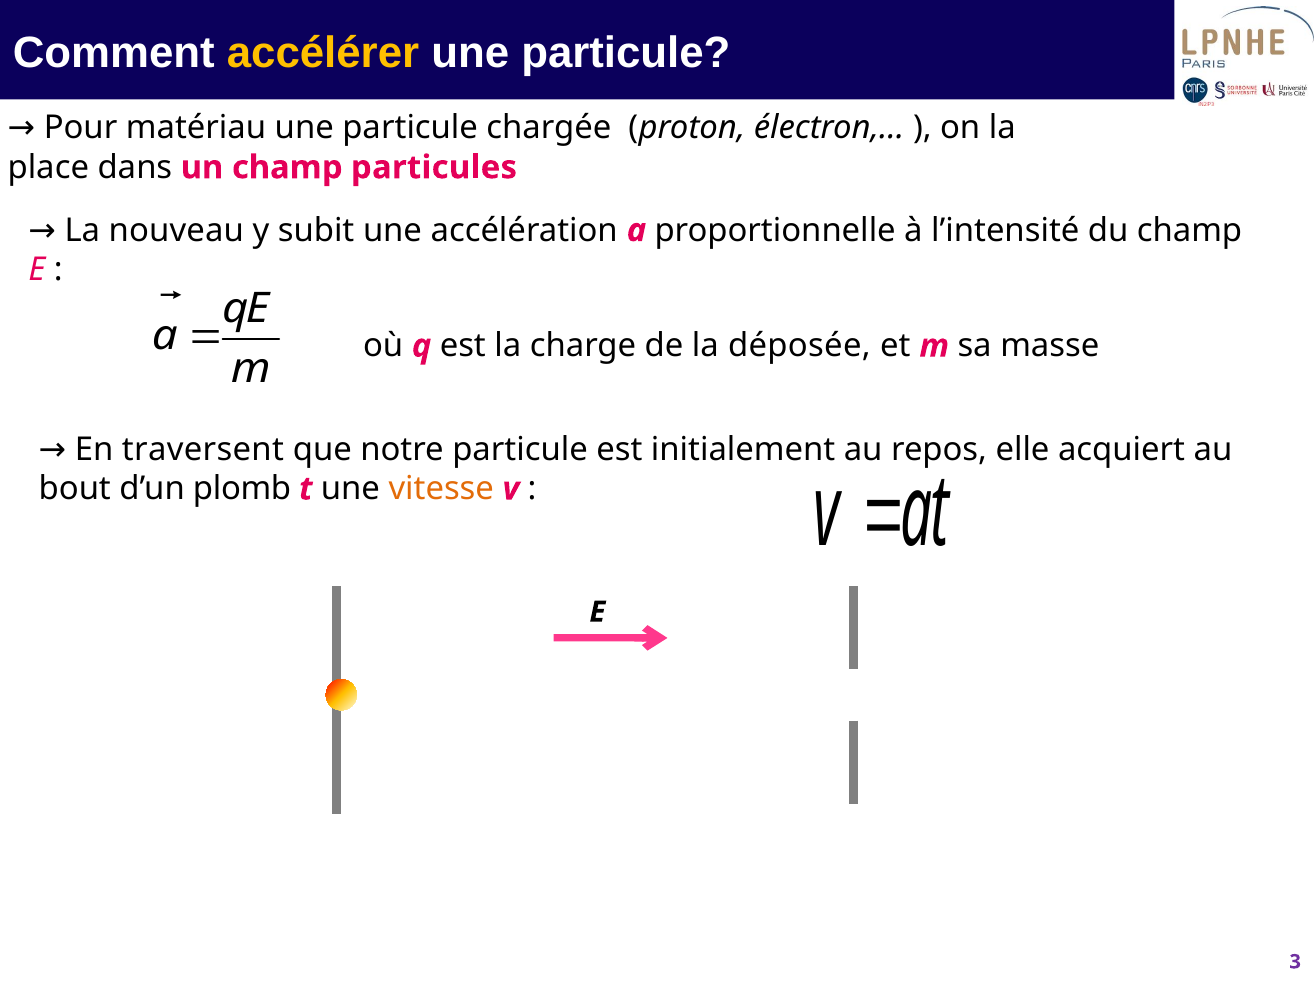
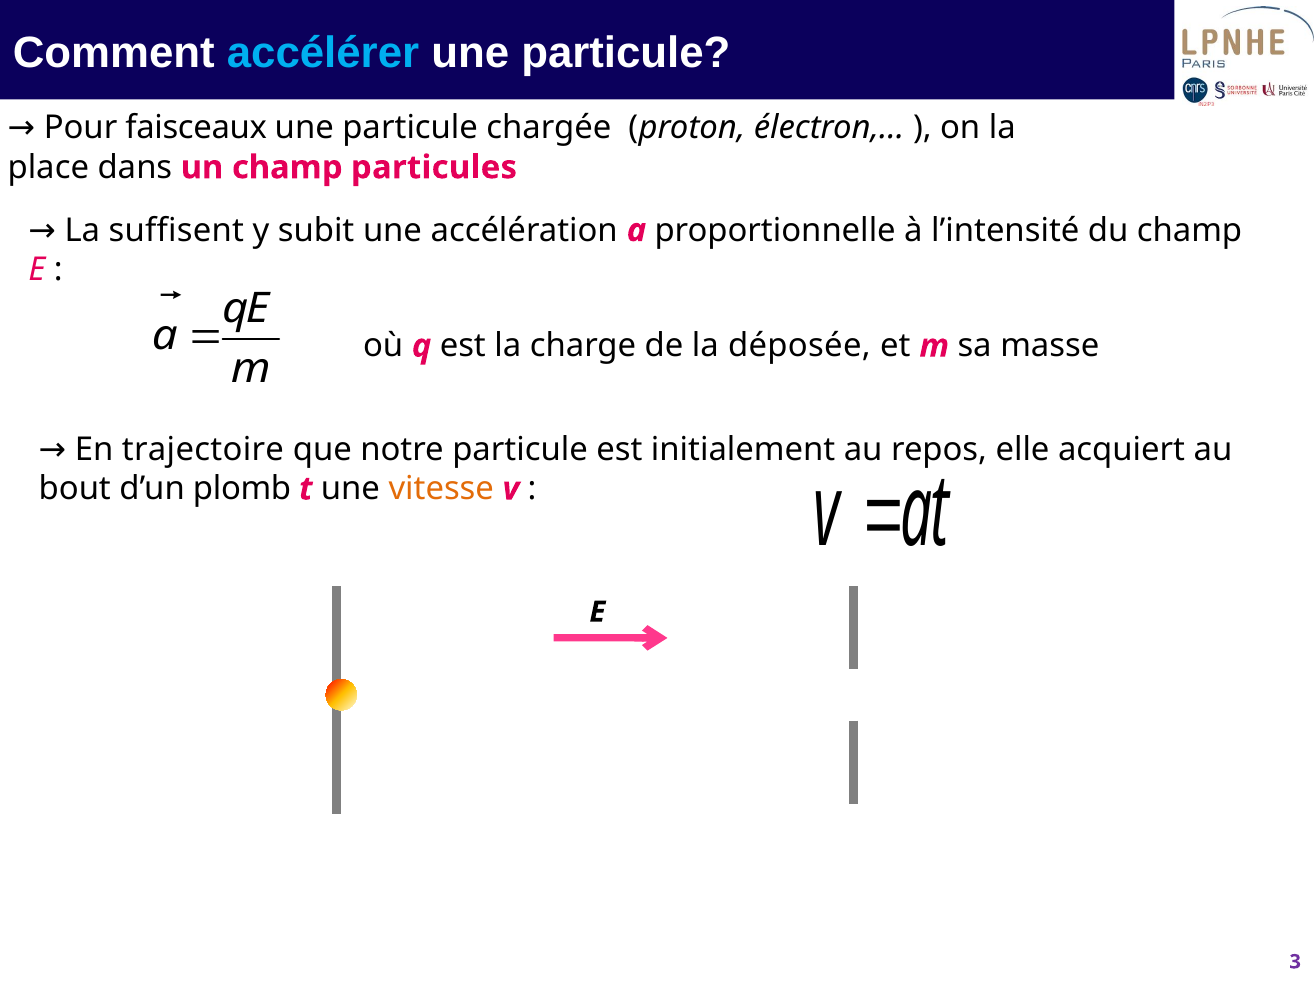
accélérer colour: yellow -> light blue
matériau: matériau -> faisceaux
nouveau: nouveau -> suffisent
traversent: traversent -> trajectoire
